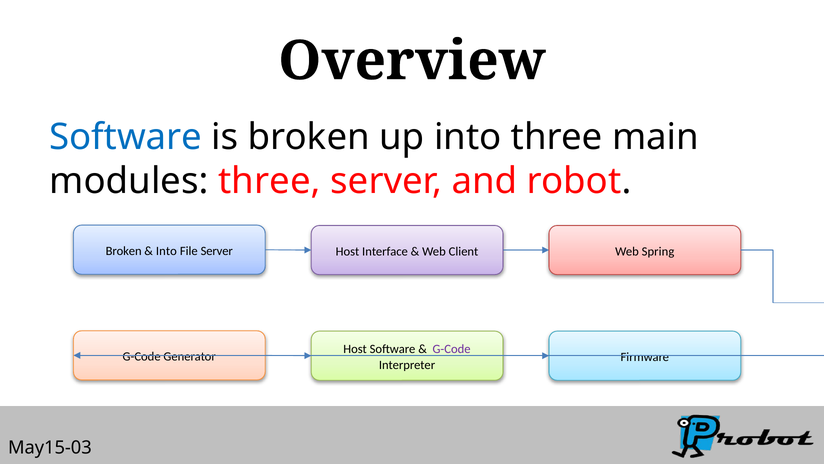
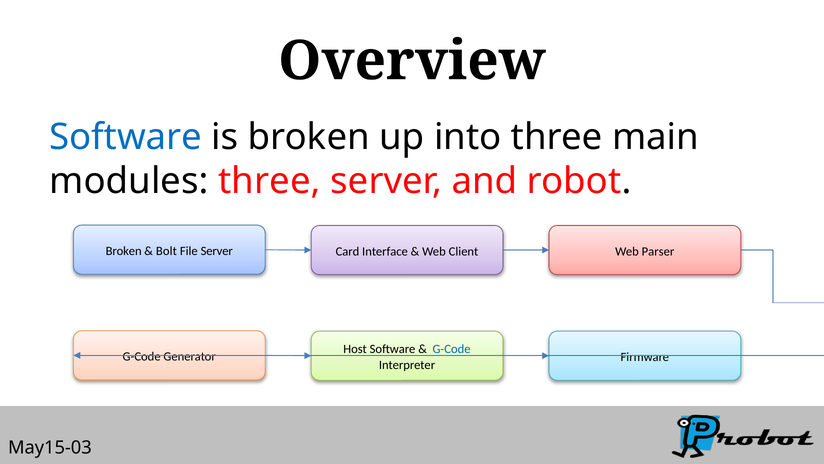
Into at (166, 251): Into -> Bolt
Host at (347, 251): Host -> Card
Spring: Spring -> Parser
G-Code at (452, 349) colour: purple -> blue
